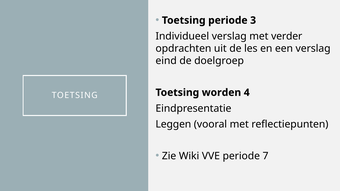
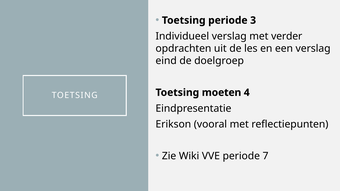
worden: worden -> moeten
Leggen: Leggen -> Erikson
